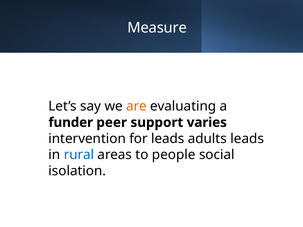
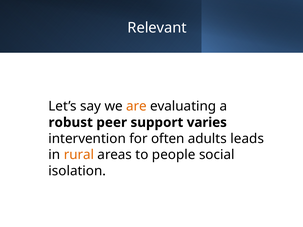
Measure: Measure -> Relevant
funder: funder -> robust
for leads: leads -> often
rural colour: blue -> orange
